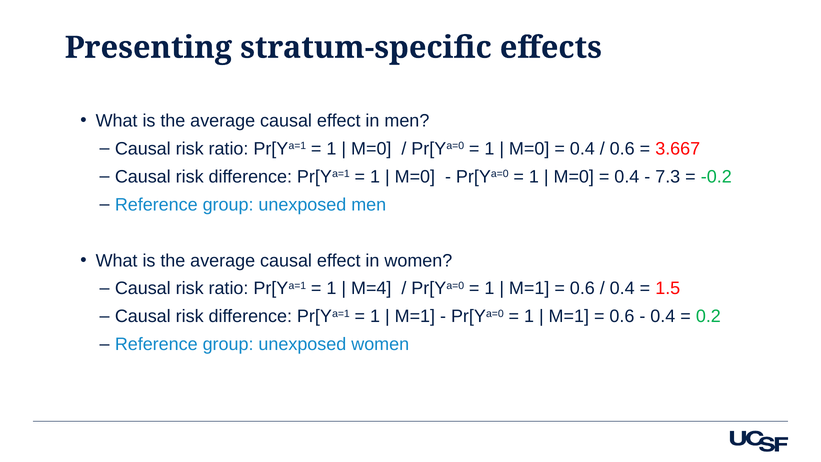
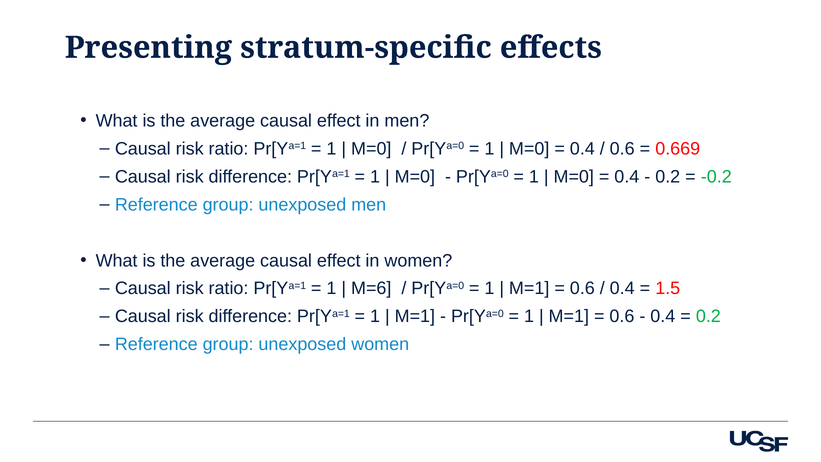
3.667: 3.667 -> 0.669
7.3 at (668, 177): 7.3 -> 0.2
M=4: M=4 -> M=6
